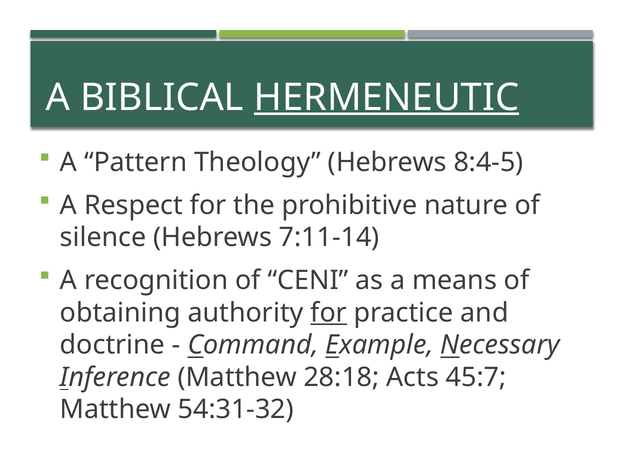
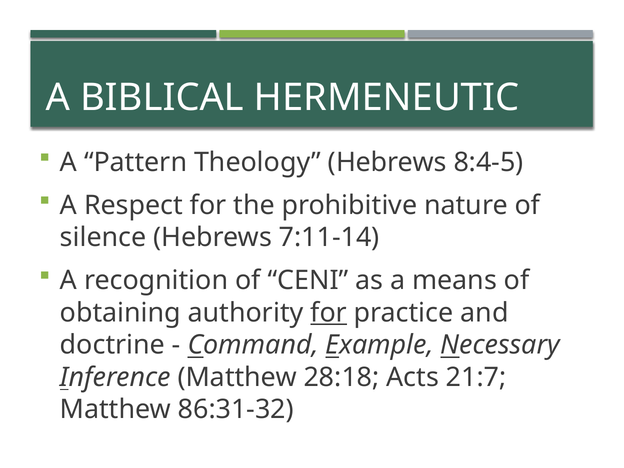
HERMENEUTIC underline: present -> none
45:7: 45:7 -> 21:7
54:31-32: 54:31-32 -> 86:31-32
